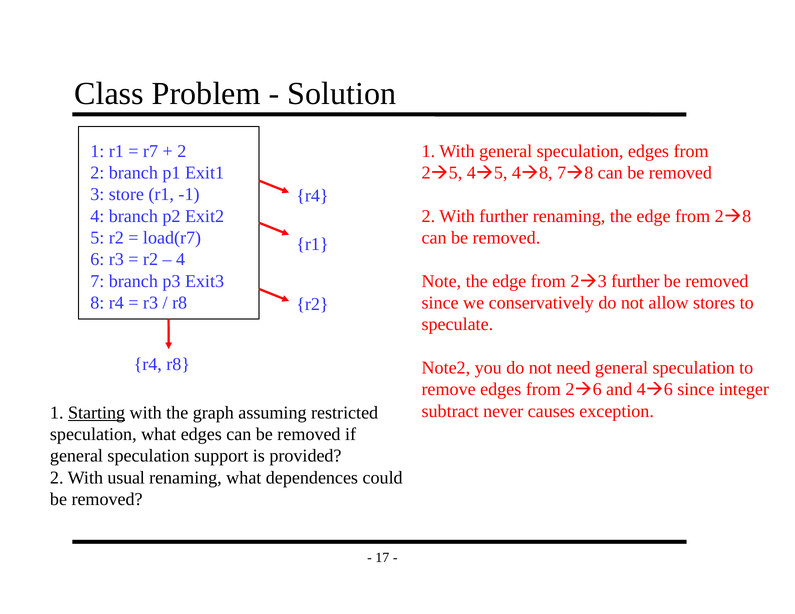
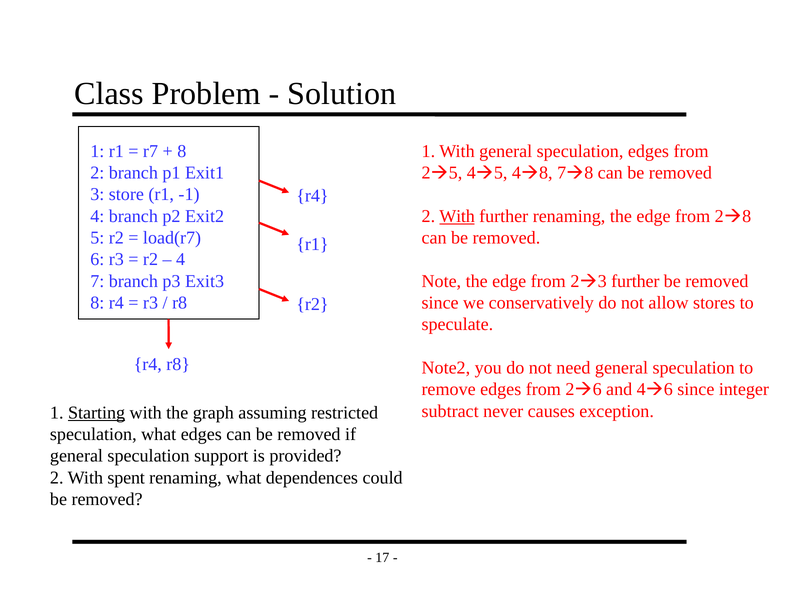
2 at (182, 151): 2 -> 8
With at (457, 216) underline: none -> present
usual: usual -> spent
